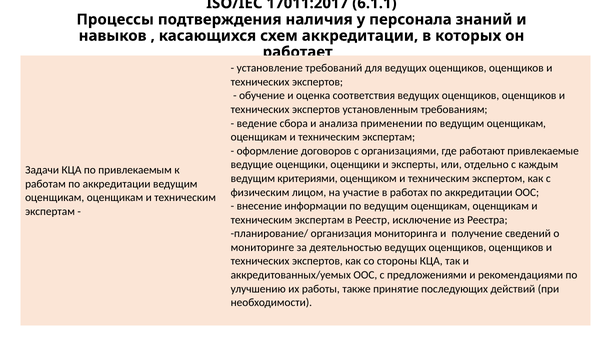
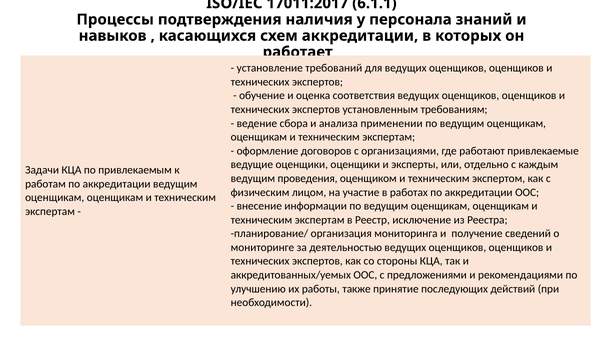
критериями: критериями -> проведения
